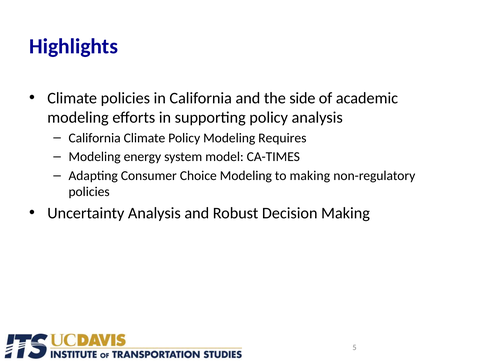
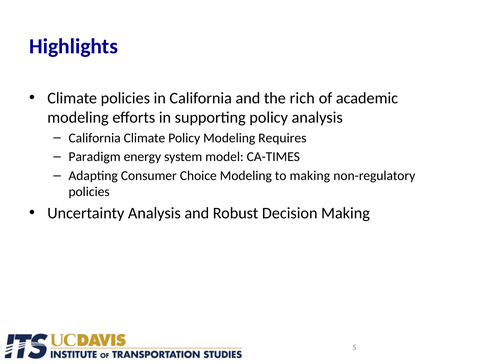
side: side -> rich
Modeling at (95, 157): Modeling -> Paradigm
